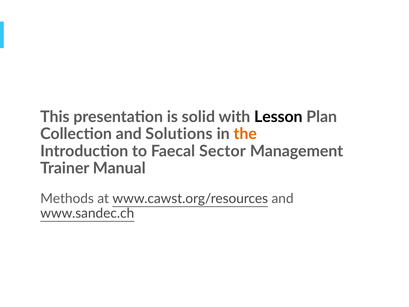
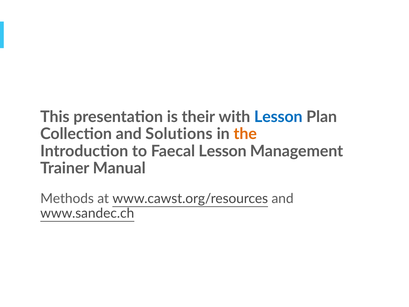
solid: solid -> their
Lesson at (278, 117) colour: black -> blue
Faecal Sector: Sector -> Lesson
